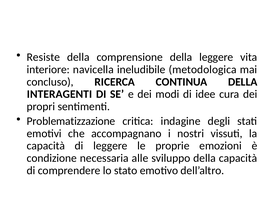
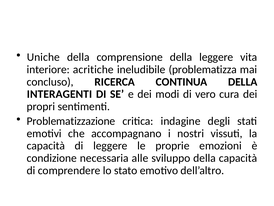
Resiste: Resiste -> Uniche
navicella: navicella -> acritiche
metodologica: metodologica -> problematizza
idee: idee -> vero
